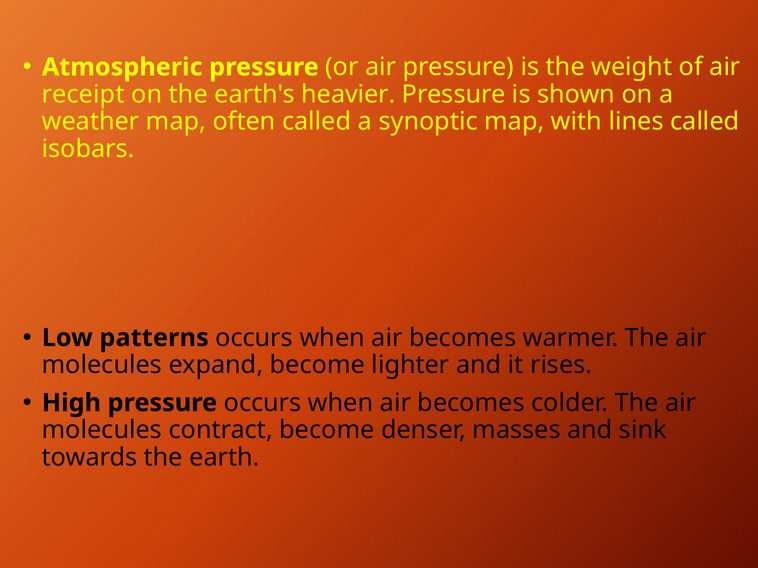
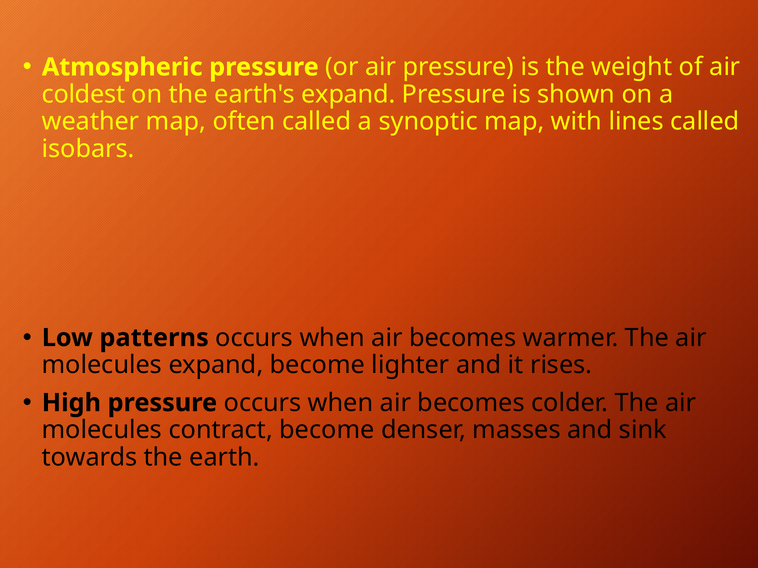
receipt: receipt -> coldest
earth's heavier: heavier -> expand
